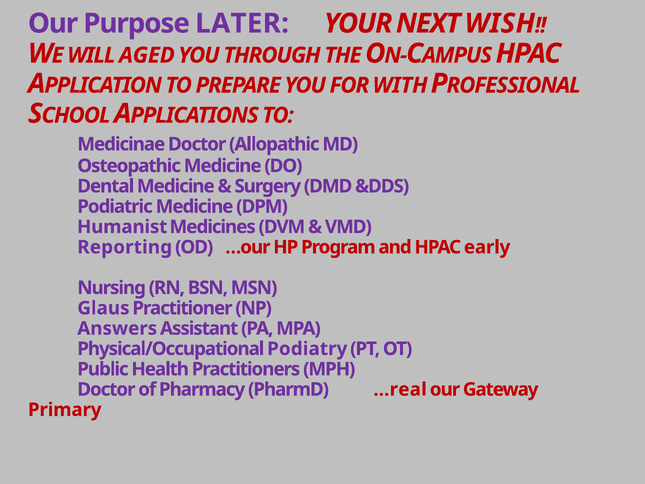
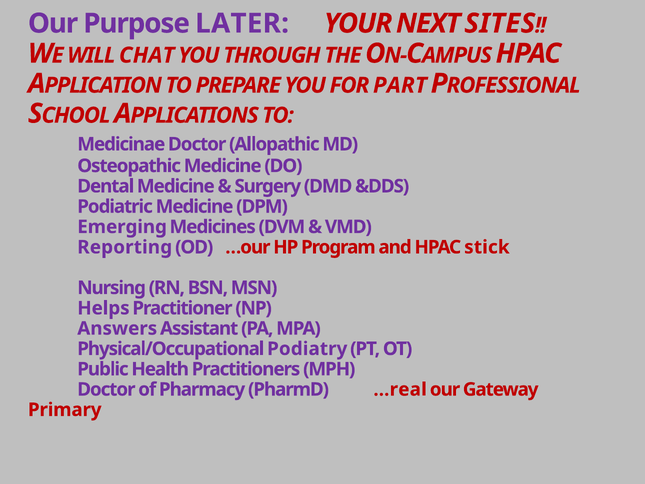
WISH: WISH -> SITES
AGED: AGED -> CHAT
WITH: WITH -> PART
Humanist: Humanist -> Emerging
early: early -> stick
Glaus: Glaus -> Helps
